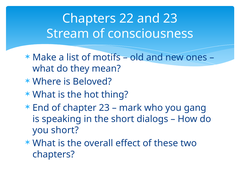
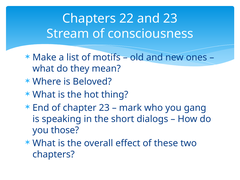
you short: short -> those
